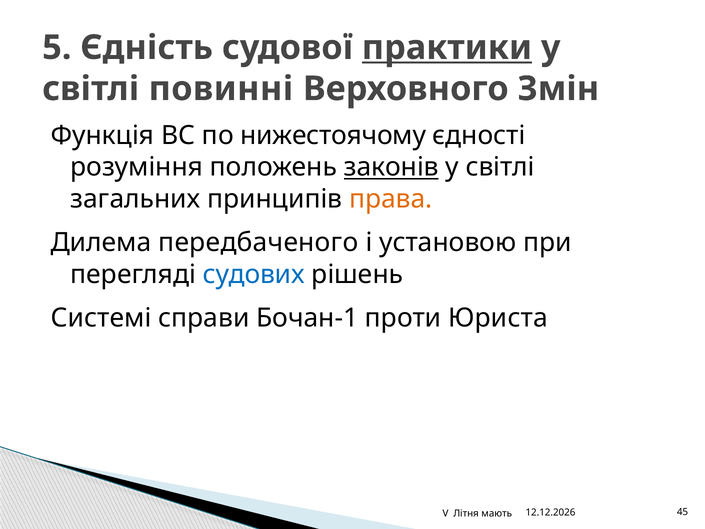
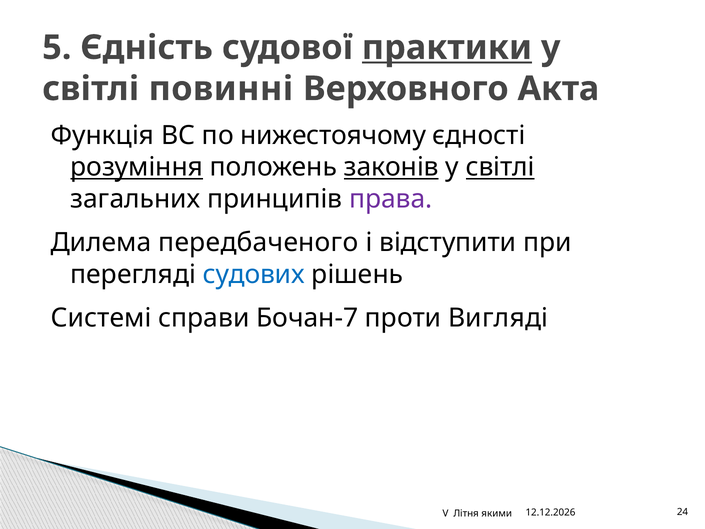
Змін: Змін -> Акта
розуміння underline: none -> present
світлі at (500, 167) underline: none -> present
права colour: orange -> purple
установою: установою -> відступити
Бочан-1: Бочан-1 -> Бочан-7
Юриста: Юриста -> Вигляді
45: 45 -> 24
мають: мають -> якими
